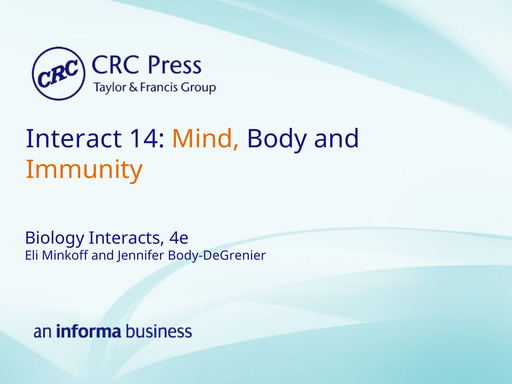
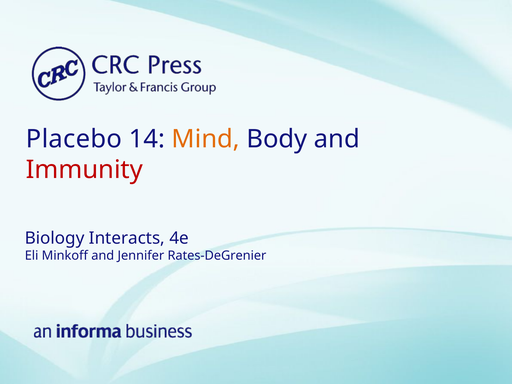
Interact: Interact -> Placebo
Immunity colour: orange -> red
Body-DeGrenier: Body-DeGrenier -> Rates-DeGrenier
